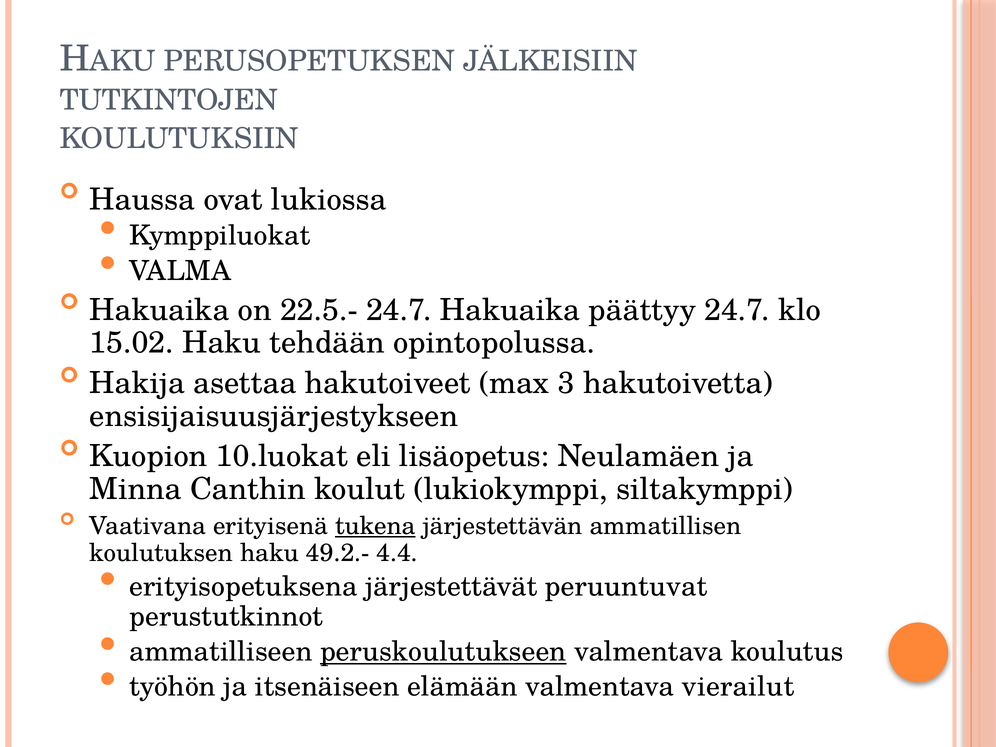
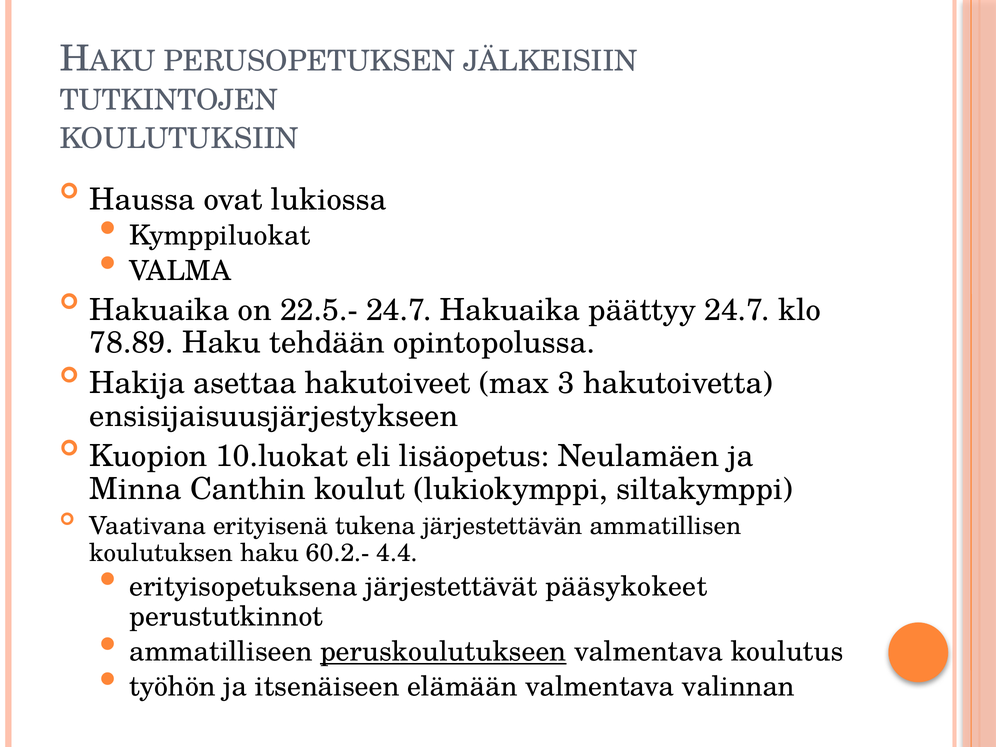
15.02: 15.02 -> 78.89
tukena underline: present -> none
49.2.-: 49.2.- -> 60.2.-
peruuntuvat: peruuntuvat -> pääsykokeet
vierailut: vierailut -> valinnan
